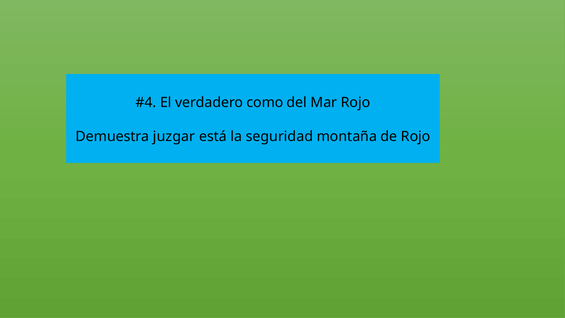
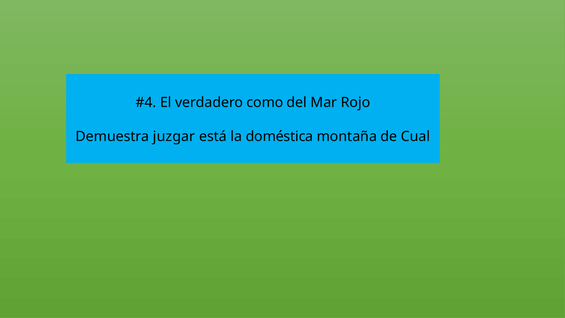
seguridad: seguridad -> doméstica
de Rojo: Rojo -> Cual
